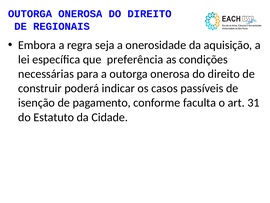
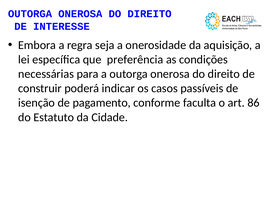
REGIONAIS: REGIONAIS -> INTERESSE
31: 31 -> 86
